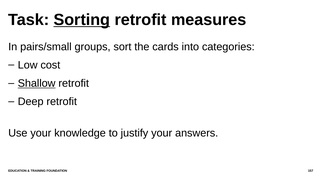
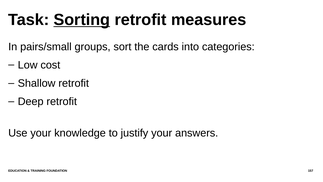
Shallow underline: present -> none
